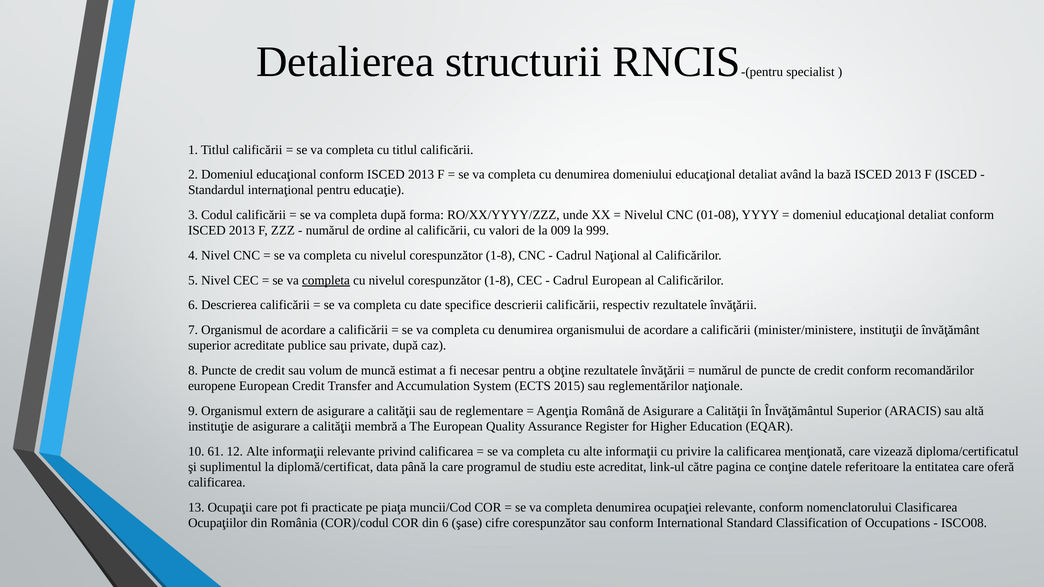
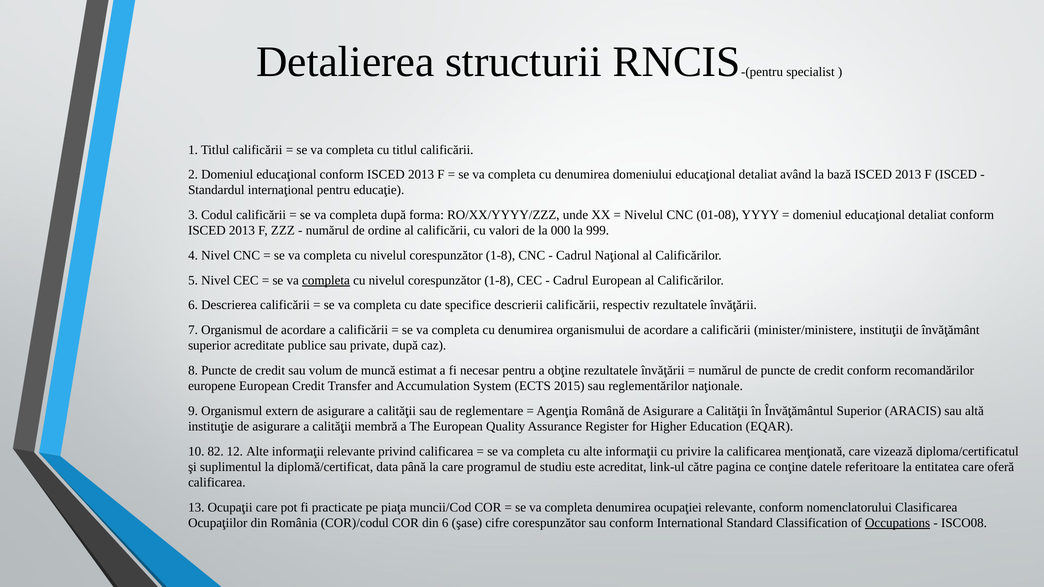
009: 009 -> 000
61: 61 -> 82
Occupations underline: none -> present
